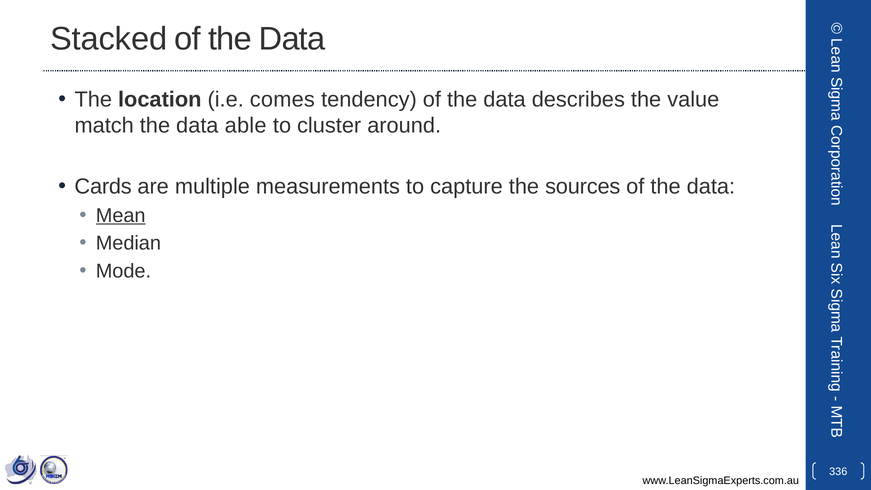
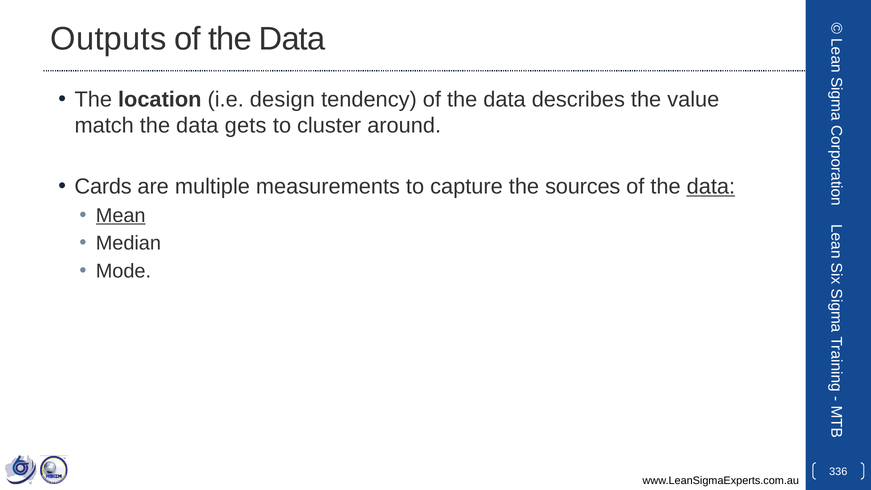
Stacked: Stacked -> Outputs
comes: comes -> design
able: able -> gets
data at (711, 187) underline: none -> present
